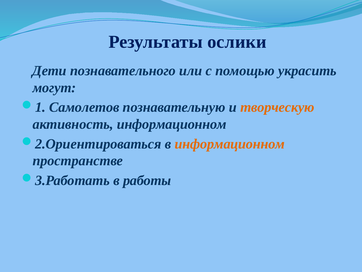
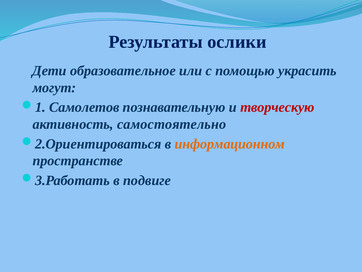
познавательного: познавательного -> образовательное
творческую colour: orange -> red
активность информационном: информационном -> самостоятельно
работы: работы -> подвиге
